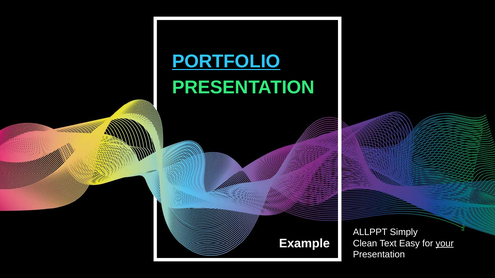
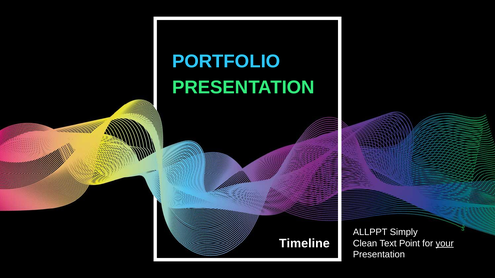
PORTFOLIO underline: present -> none
Example: Example -> Timeline
Easy: Easy -> Point
